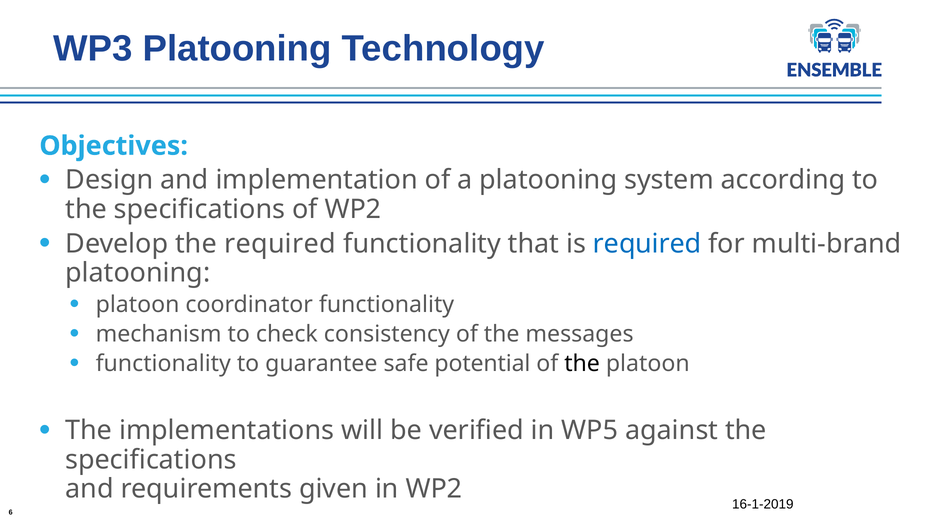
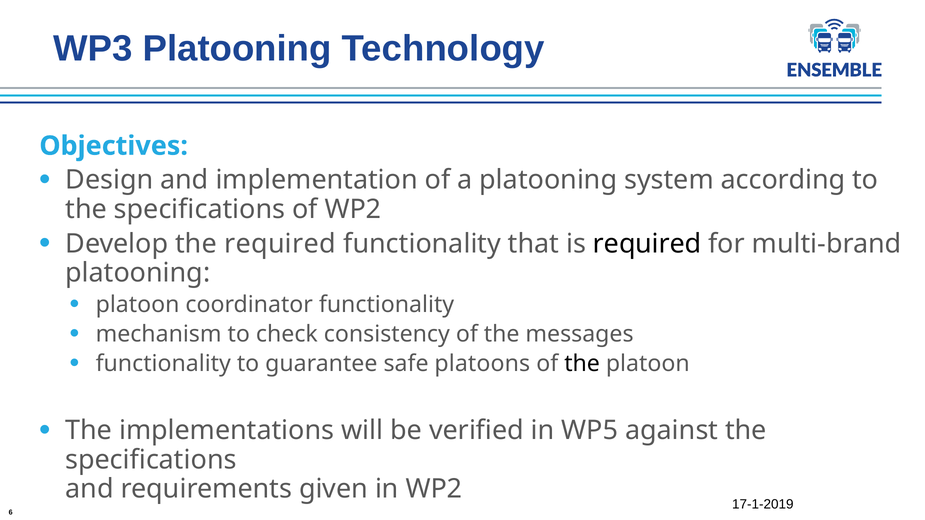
required at (647, 244) colour: blue -> black
potential: potential -> platoons
16-1-2019: 16-1-2019 -> 17-1-2019
